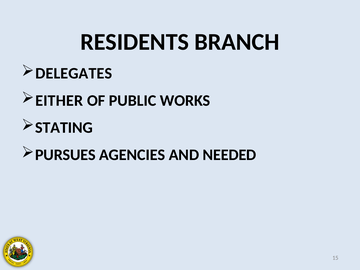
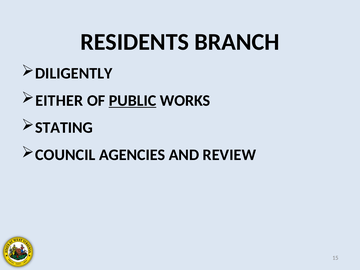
DELEGATES: DELEGATES -> DILIGENTLY
PUBLIC underline: none -> present
PURSUES: PURSUES -> COUNCIL
NEEDED: NEEDED -> REVIEW
